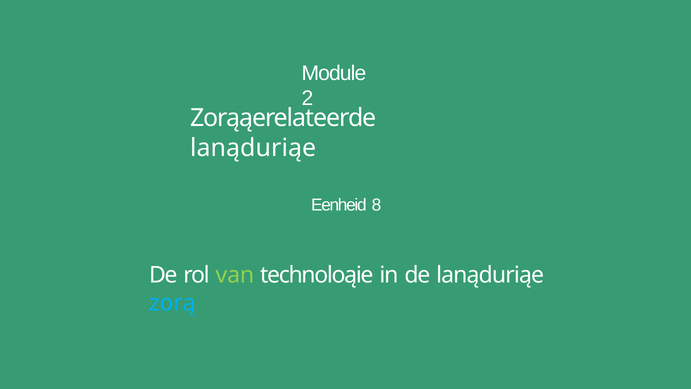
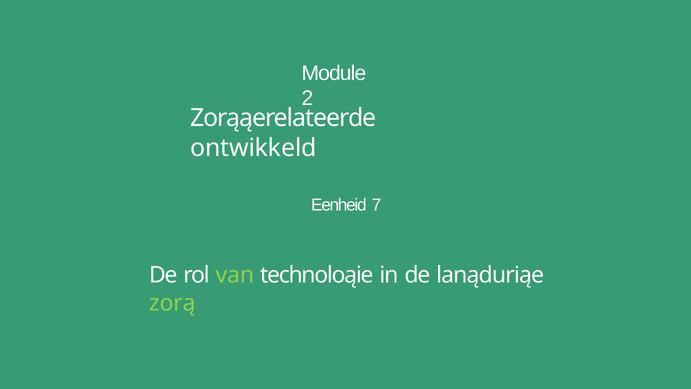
lanąduriąe at (253, 148): lanąduriąe -> ontwikkeld
8: 8 -> 7
zorą colour: light blue -> light green
